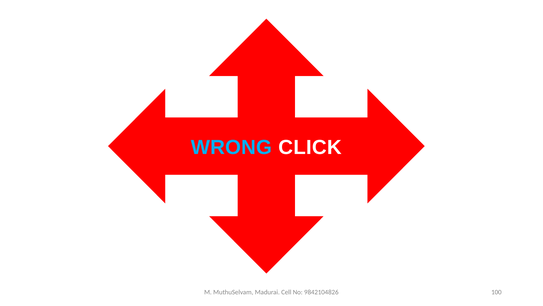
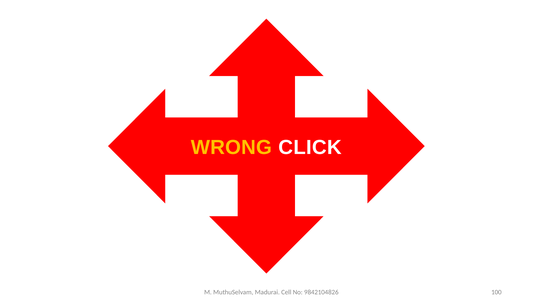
WRONG colour: light blue -> yellow
